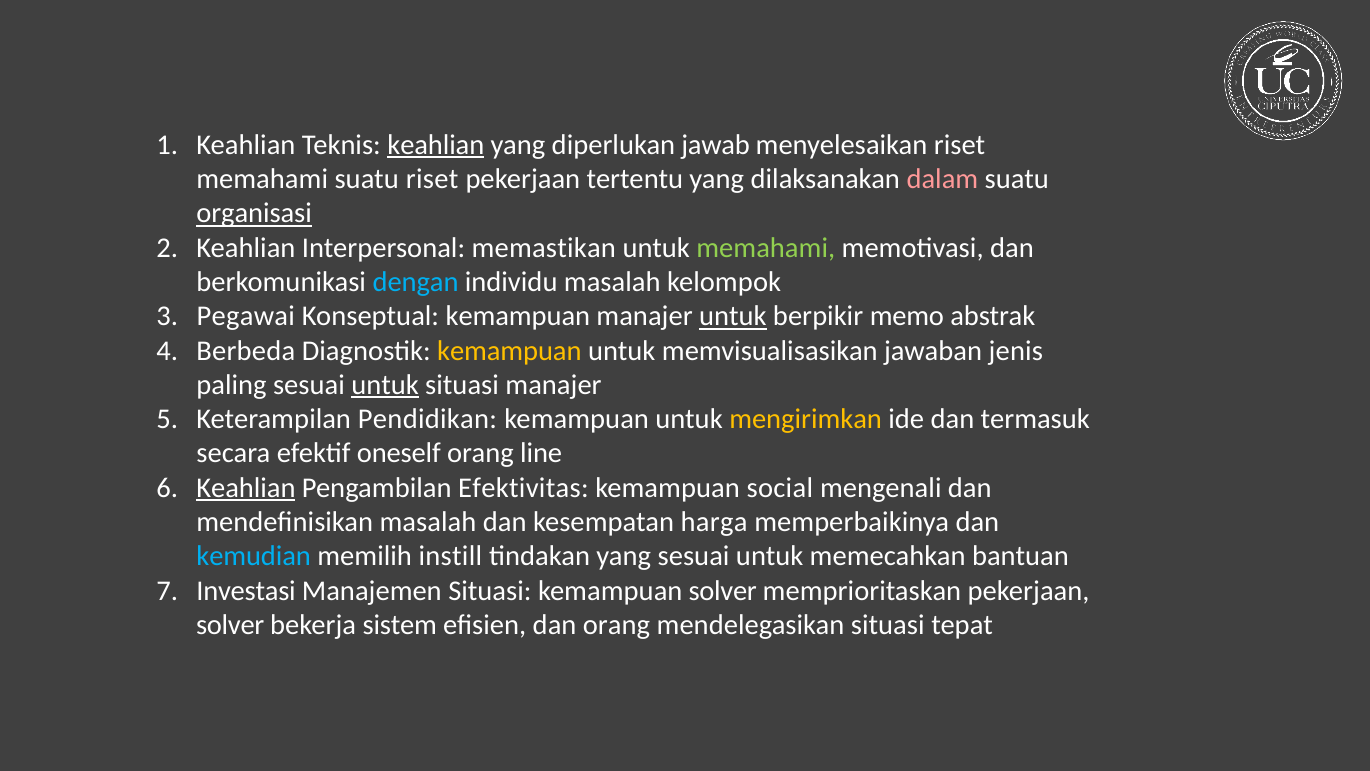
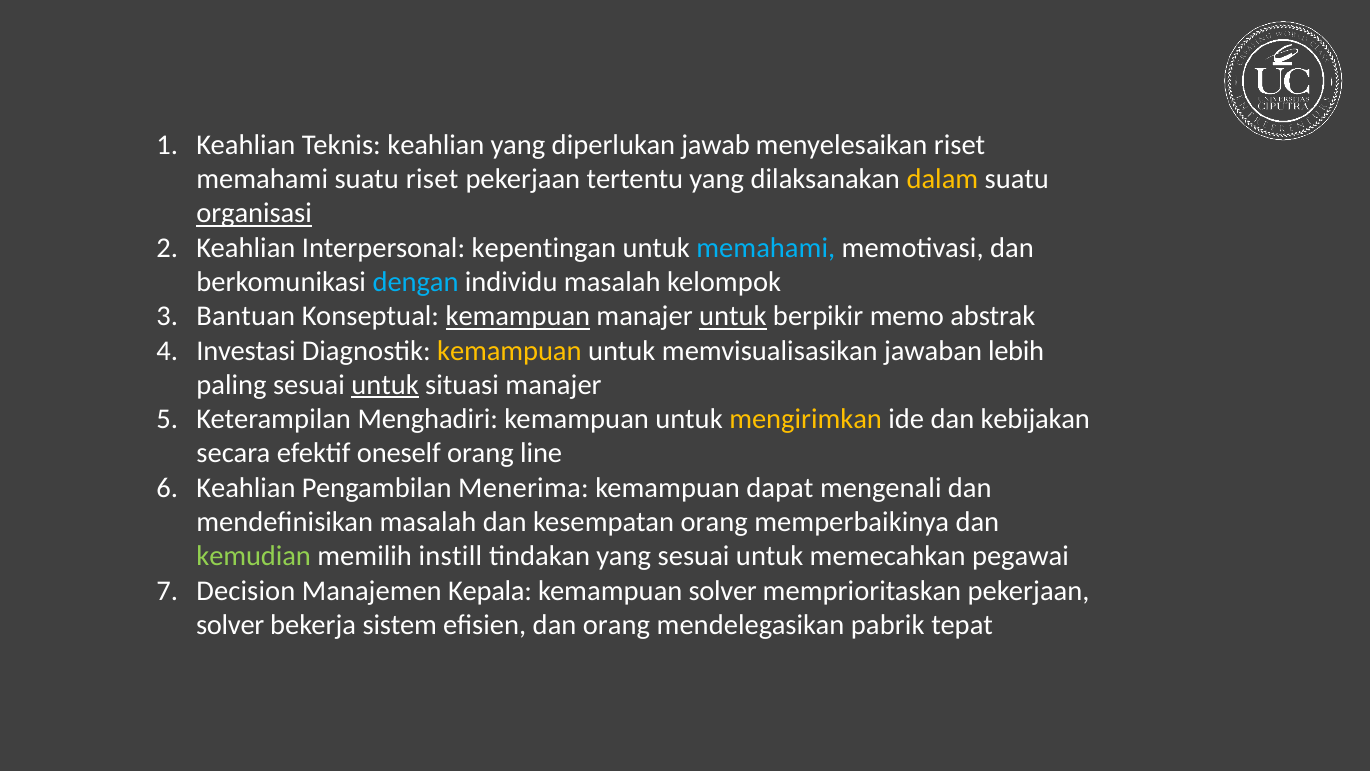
keahlian at (436, 145) underline: present -> none
dalam colour: pink -> yellow
memastikan: memastikan -> kepentingan
memahami at (766, 248) colour: light green -> light blue
Pegawai: Pegawai -> Bantuan
kemampuan at (518, 316) underline: none -> present
Berbeda: Berbeda -> Investasi
jenis: jenis -> lebih
Pendidikan: Pendidikan -> Menghadiri
termasuk: termasuk -> kebijakan
Keahlian at (246, 488) underline: present -> none
Efektivitas: Efektivitas -> Menerima
social: social -> dapat
kesempatan harga: harga -> orang
kemudian colour: light blue -> light green
bantuan: bantuan -> pegawai
Investasi: Investasi -> Decision
Manajemen Situasi: Situasi -> Kepala
mendelegasikan situasi: situasi -> pabrik
